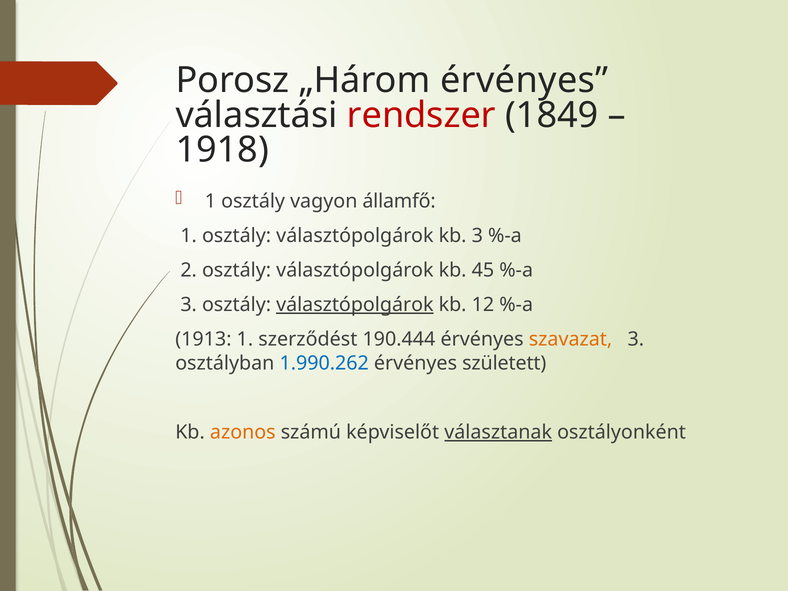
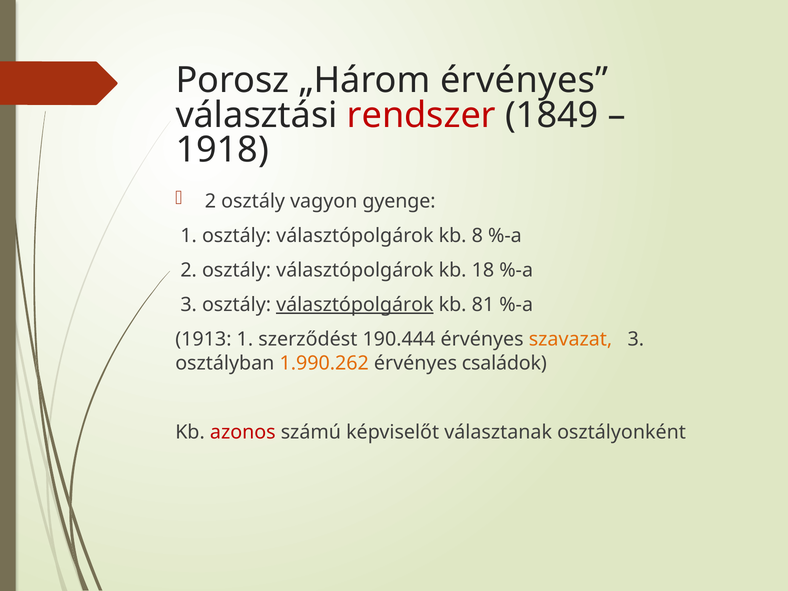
1 at (210, 201): 1 -> 2
államfő: államfő -> gyenge
kb 3: 3 -> 8
45: 45 -> 18
12: 12 -> 81
1.990.262 colour: blue -> orange
született: született -> családok
azonos colour: orange -> red
választanak underline: present -> none
